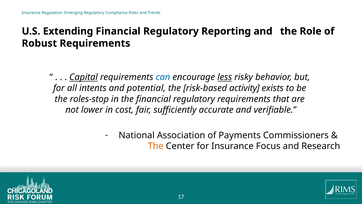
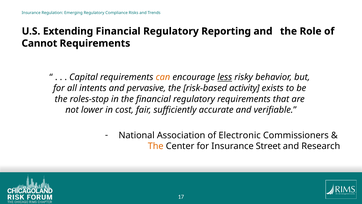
Robust: Robust -> Cannot
Capital underline: present -> none
can colour: blue -> orange
potential: potential -> pervasive
Payments: Payments -> Electronic
Focus: Focus -> Street
